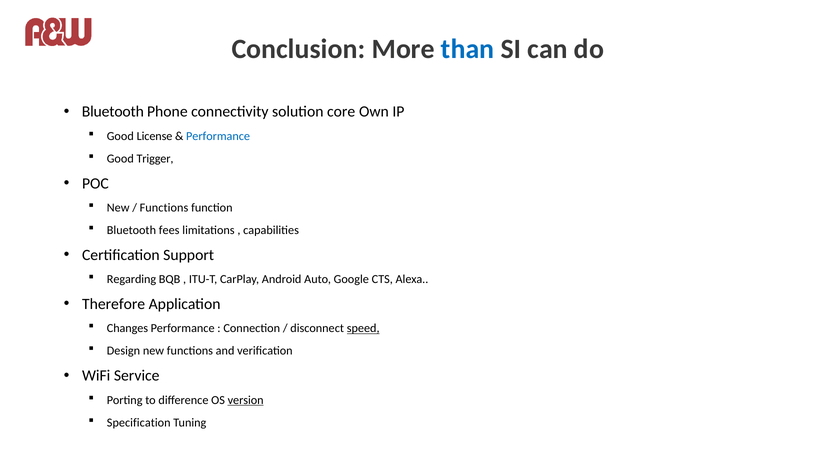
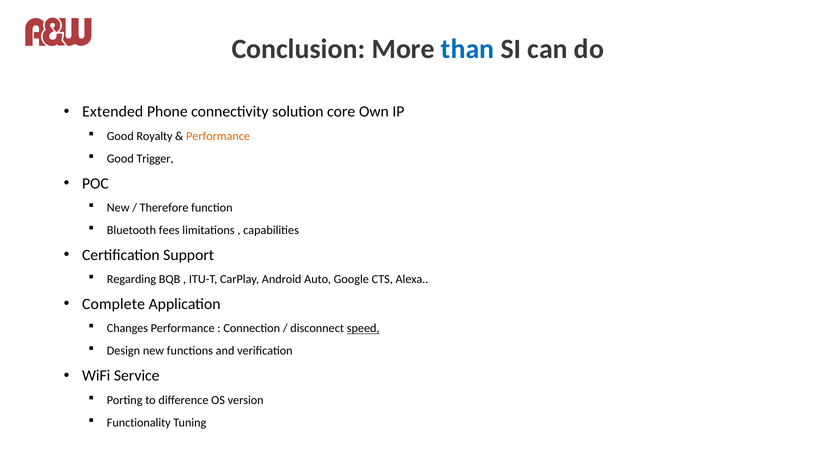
Bluetooth at (113, 112): Bluetooth -> Extended
License: License -> Royalty
Performance at (218, 136) colour: blue -> orange
Functions at (164, 208): Functions -> Therefore
Therefore: Therefore -> Complete
version underline: present -> none
Specification: Specification -> Functionality
